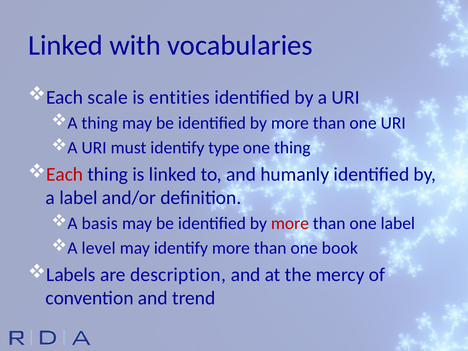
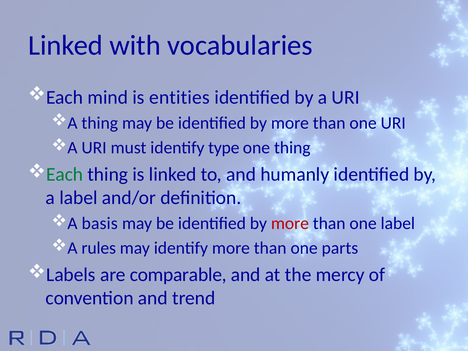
scale: scale -> mind
Each at (65, 174) colour: red -> green
level: level -> rules
book: book -> parts
description: description -> comparable
